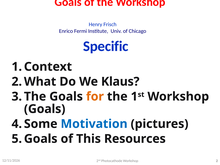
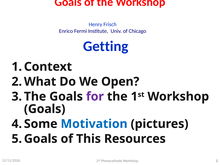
Specific: Specific -> Getting
Klaus: Klaus -> Open
for colour: orange -> purple
